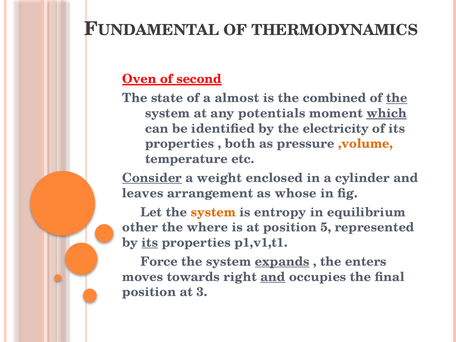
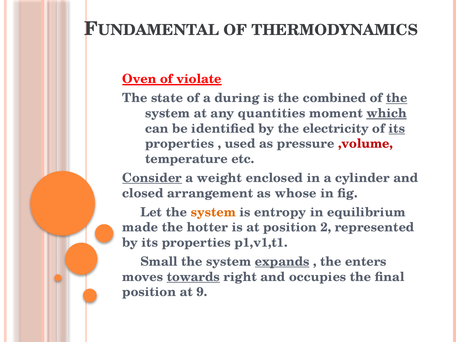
second: second -> violate
almost: almost -> during
potentials: potentials -> quantities
its at (397, 129) underline: none -> present
both: both -> used
,volume colour: orange -> red
leaves: leaves -> closed
other: other -> made
where: where -> hotter
5: 5 -> 2
its at (150, 243) underline: present -> none
Force: Force -> Small
towards underline: none -> present
and at (273, 277) underline: present -> none
3: 3 -> 9
